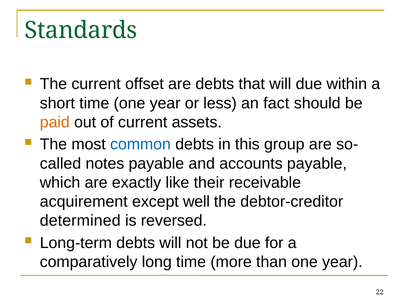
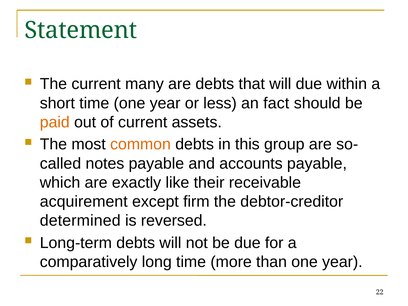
Standards: Standards -> Statement
offset: offset -> many
common colour: blue -> orange
well: well -> firm
